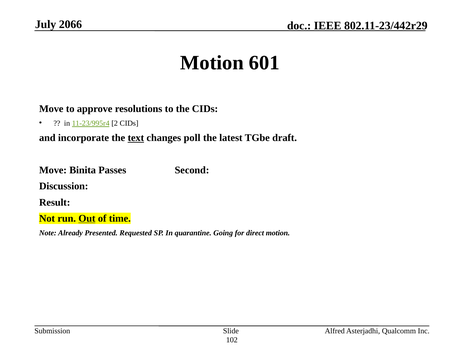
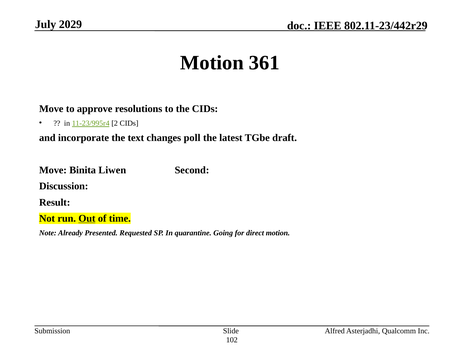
2066: 2066 -> 2029
601: 601 -> 361
text underline: present -> none
Passes: Passes -> Liwen
